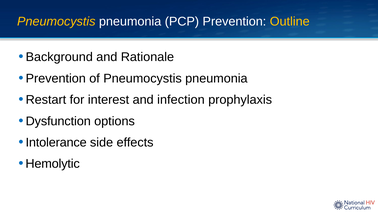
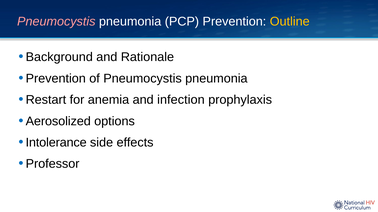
Pneumocystis at (56, 21) colour: yellow -> pink
interest: interest -> anemia
Dysfunction: Dysfunction -> Aerosolized
Hemolytic: Hemolytic -> Professor
